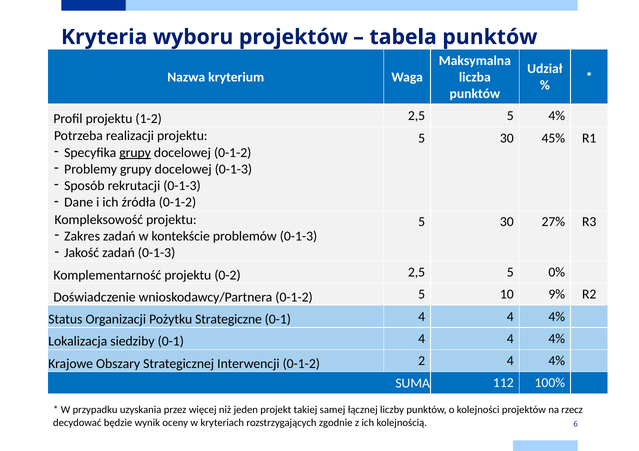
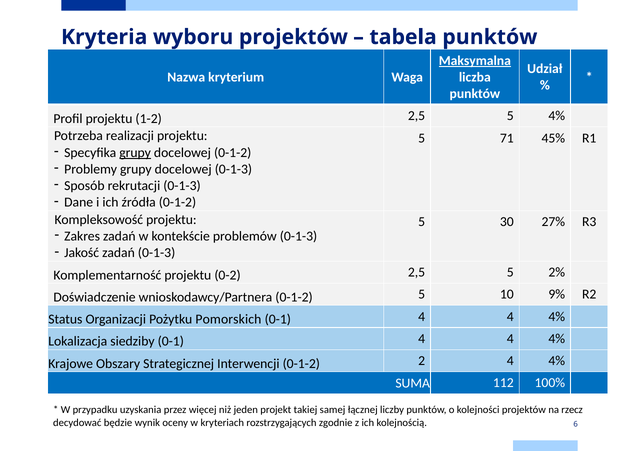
Maksymalna underline: none -> present
30 at (507, 138): 30 -> 71
0%: 0% -> 2%
Strategiczne: Strategiczne -> Pomorskich
